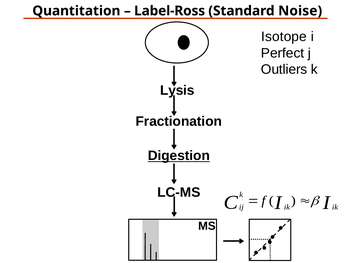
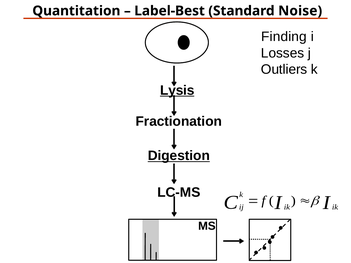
Label-Ross: Label-Ross -> Label-Best
Isotope: Isotope -> Finding
Perfect: Perfect -> Losses
Lysis underline: none -> present
